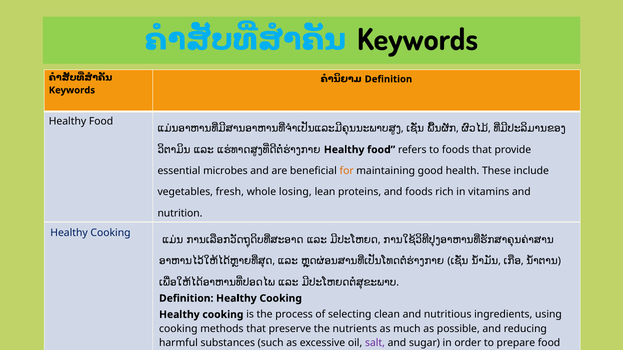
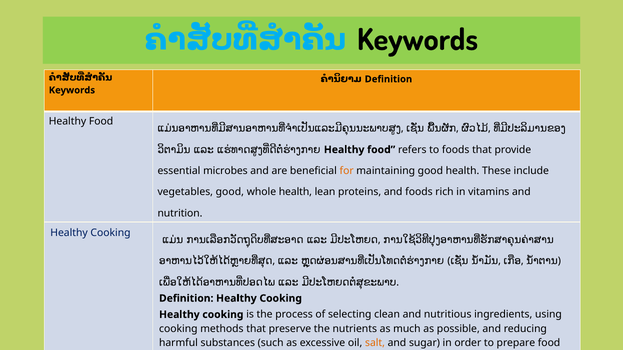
vegetables fresh: fresh -> good
whole losing: losing -> health
salt colour: purple -> orange
